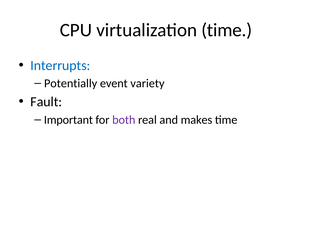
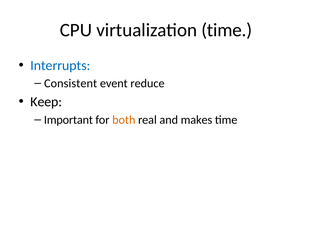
Potentially: Potentially -> Consistent
variety: variety -> reduce
Fault: Fault -> Keep
both colour: purple -> orange
